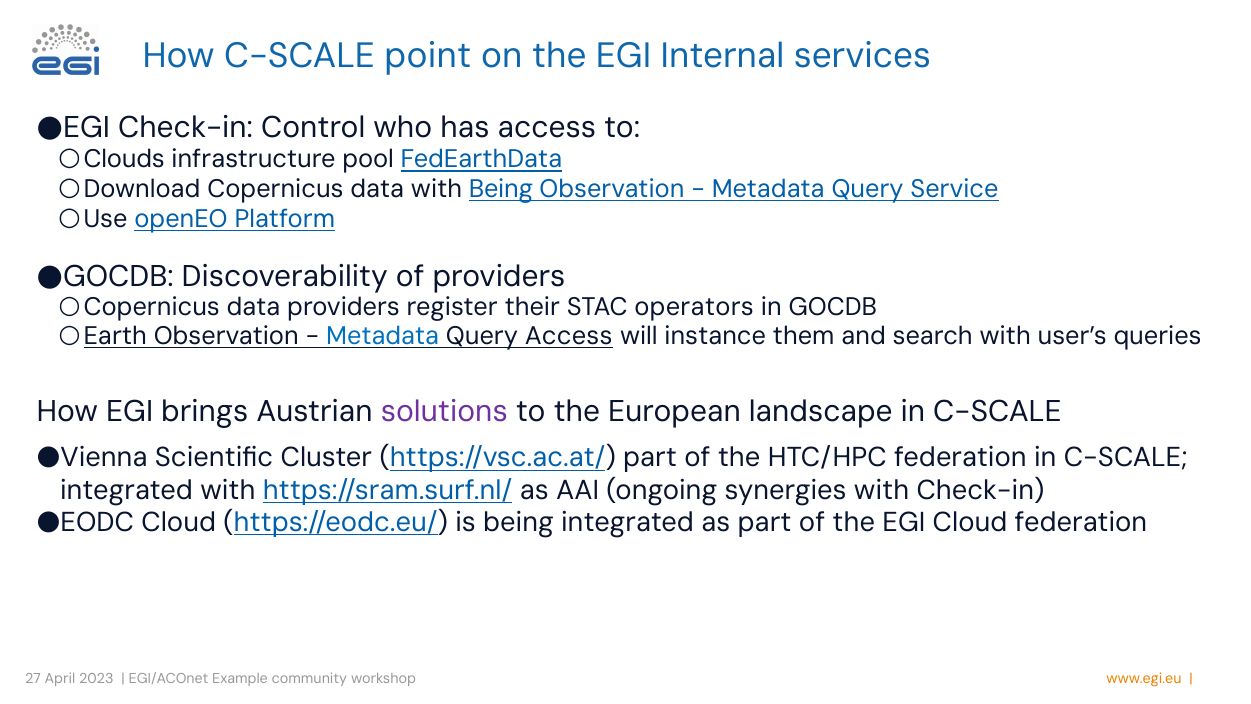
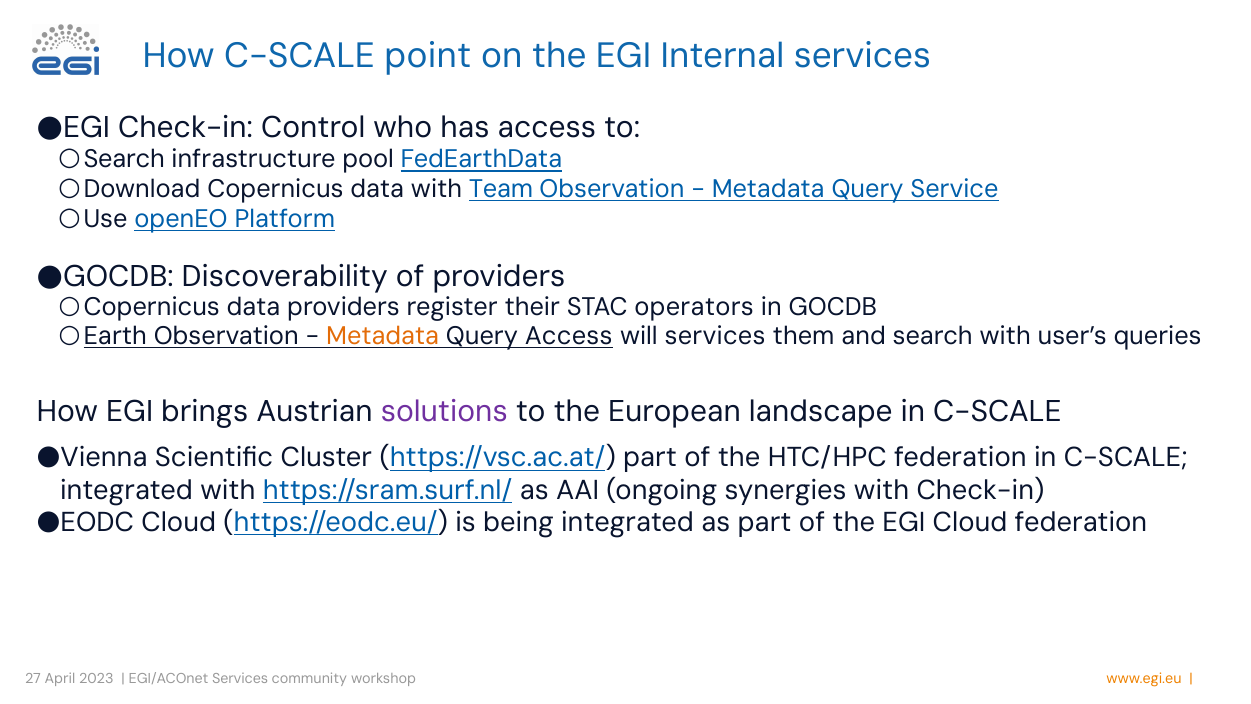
Clouds at (124, 159): Clouds -> Search
with Being: Being -> Team
Metadata at (383, 336) colour: blue -> orange
will instance: instance -> services
Example at (240, 679): Example -> Services
